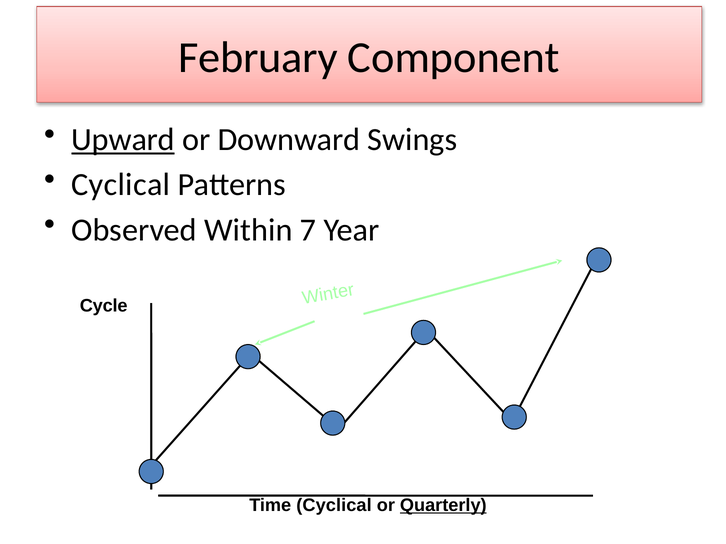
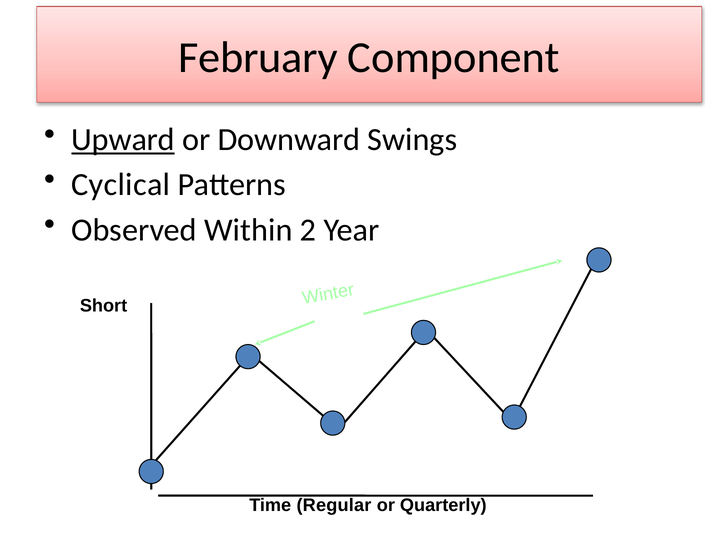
7: 7 -> 2
Cycle: Cycle -> Short
Time Cyclical: Cyclical -> Regular
Quarterly underline: present -> none
